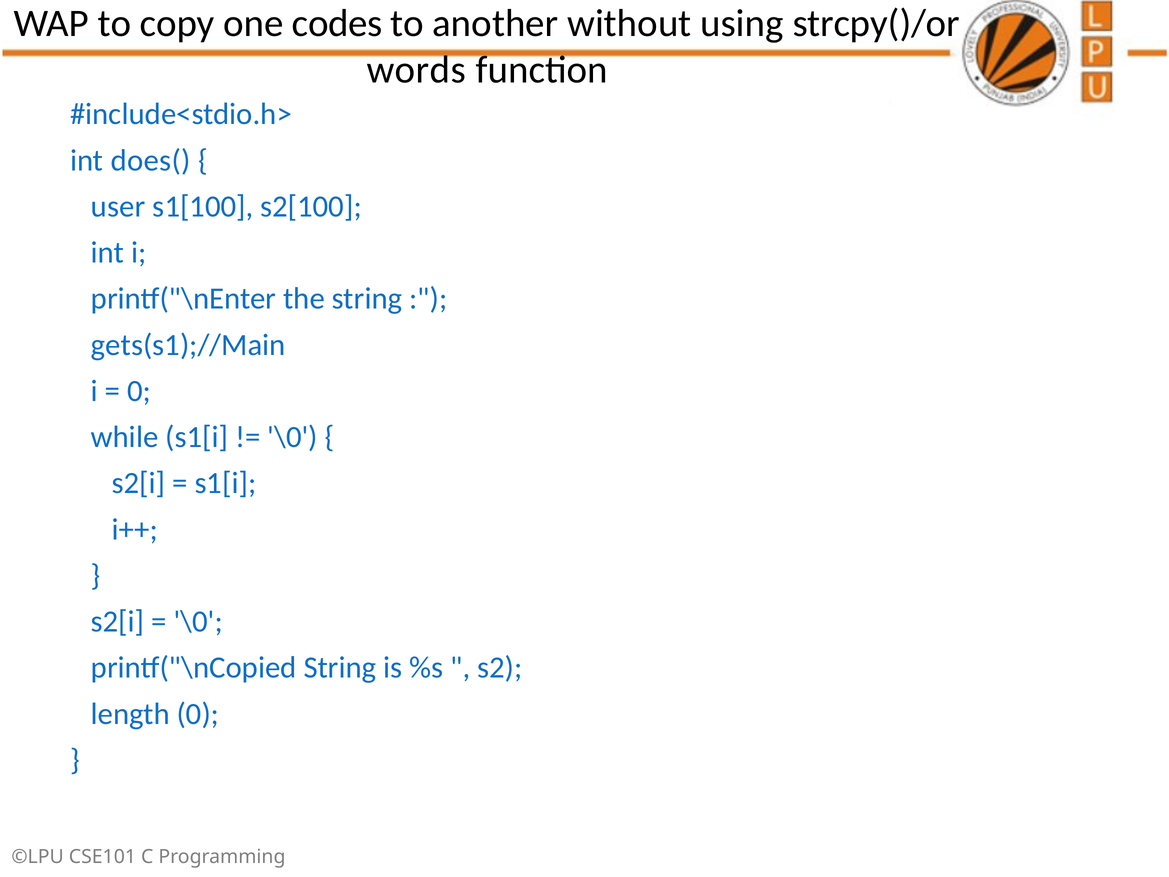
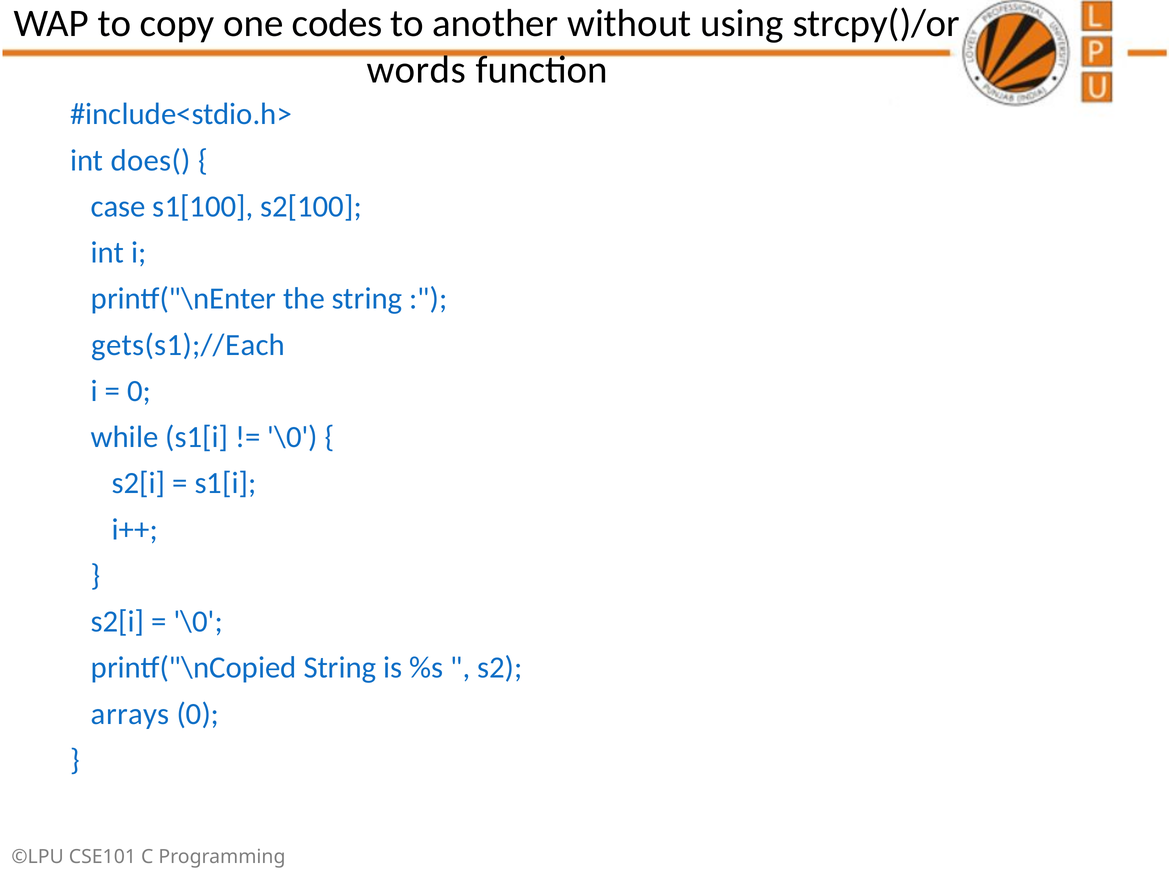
user: user -> case
gets(s1);//Main: gets(s1);//Main -> gets(s1);//Each
length: length -> arrays
